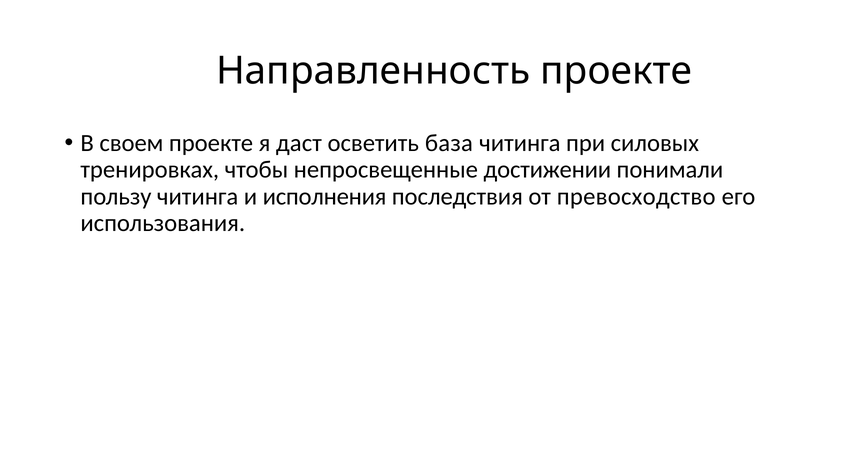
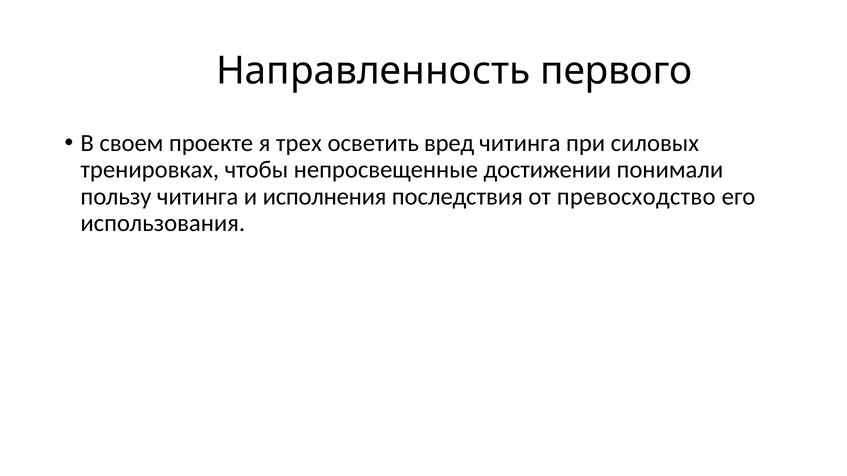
Направленность проекте: проекте -> первого
даст: даст -> трех
база: база -> вред
